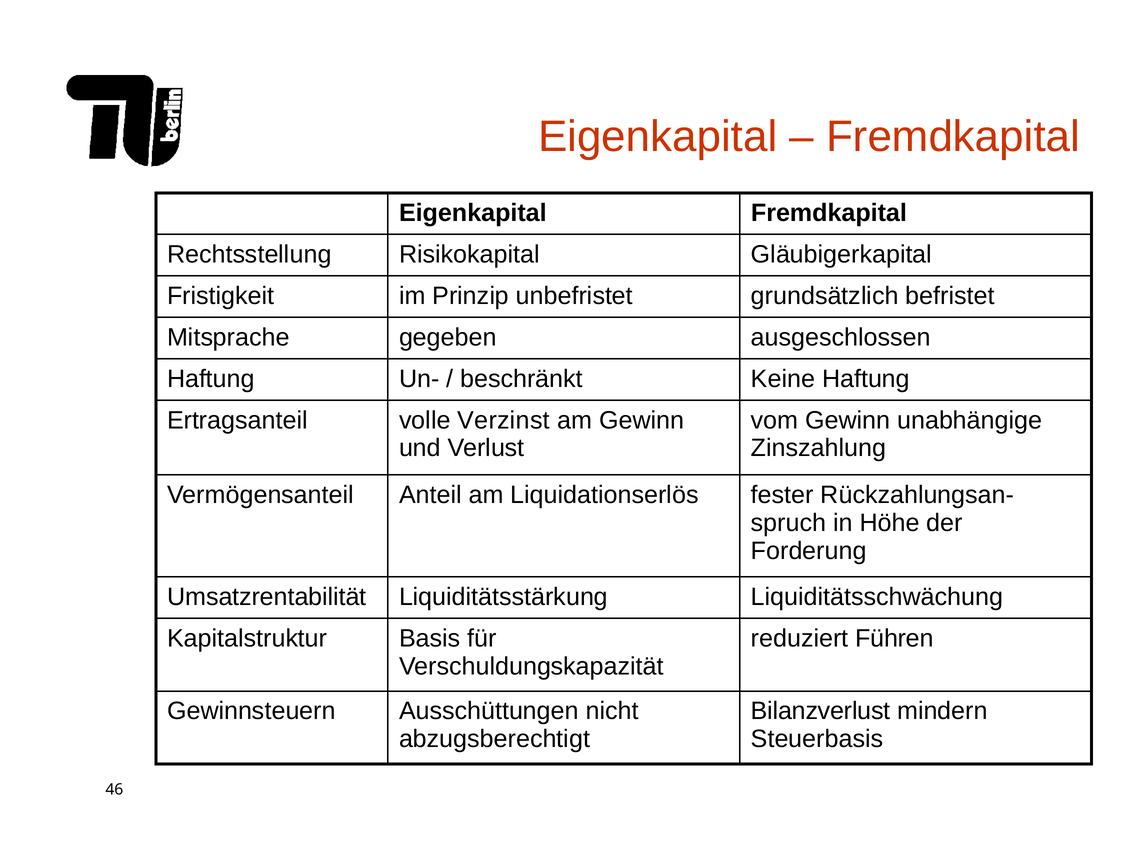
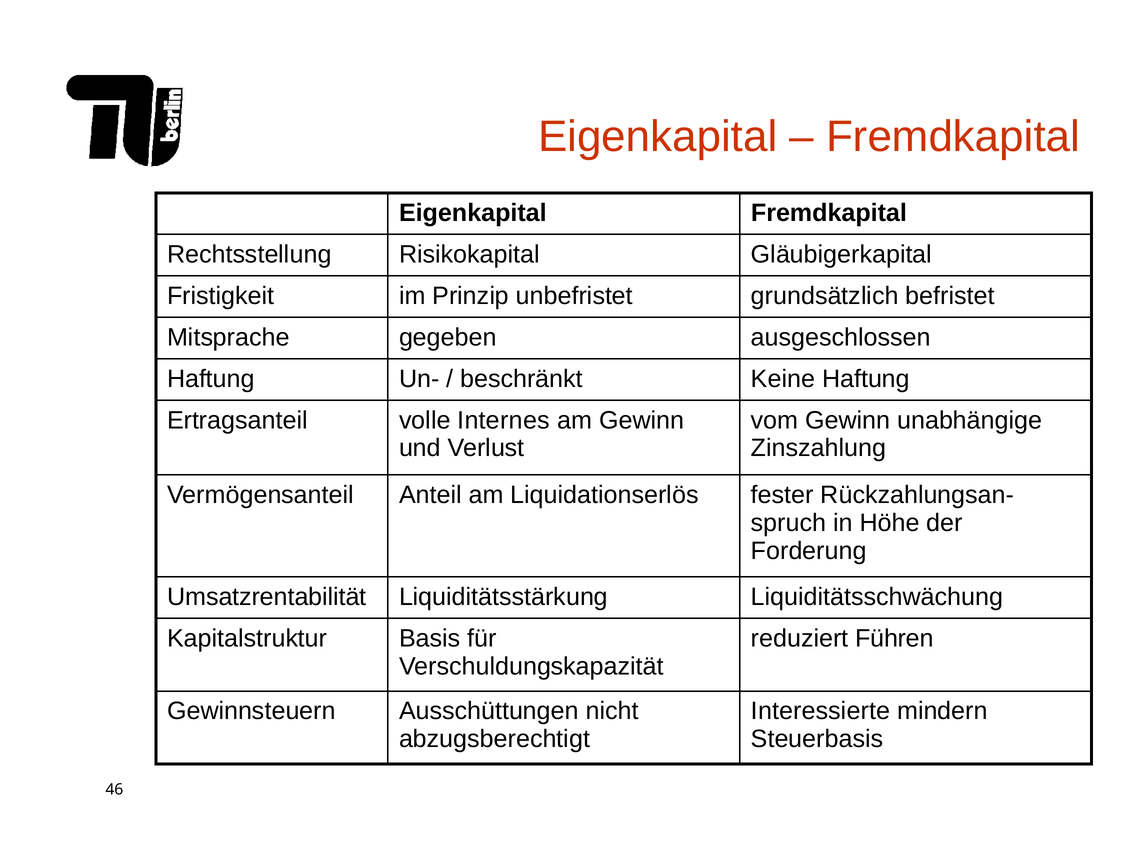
Verzinst: Verzinst -> Internes
Bilanzverlust: Bilanzverlust -> Interessierte
